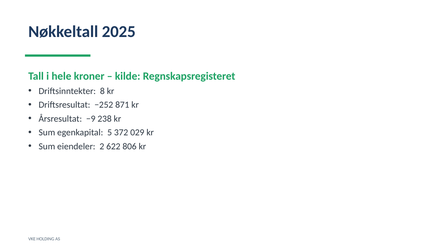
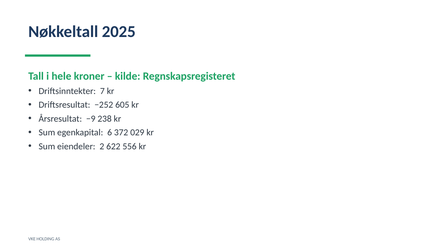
8: 8 -> 7
871: 871 -> 605
5: 5 -> 6
806: 806 -> 556
